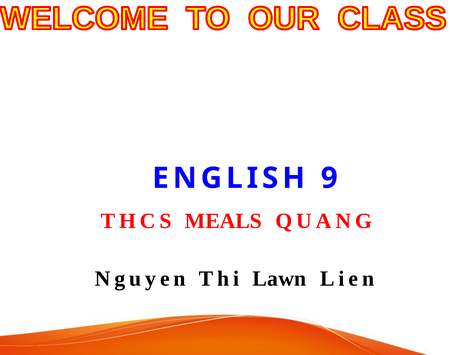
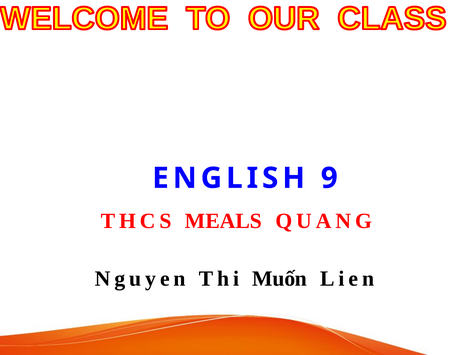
Lawn: Lawn -> Muốn
